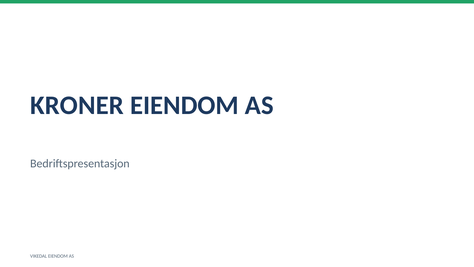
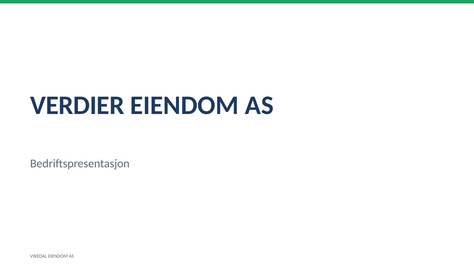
KRONER: KRONER -> VERDIER
